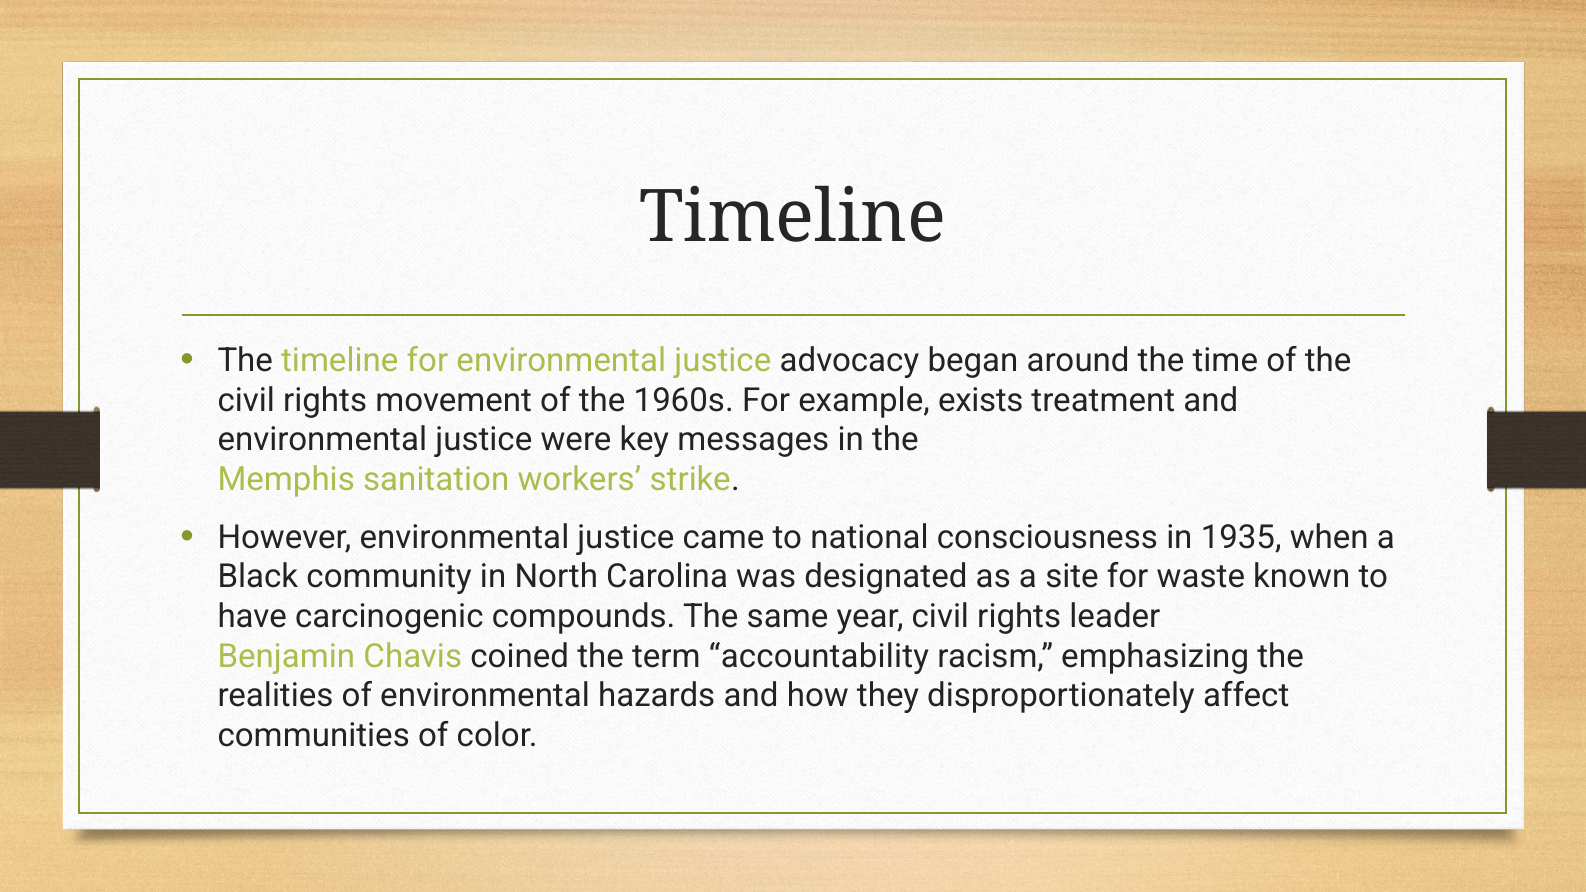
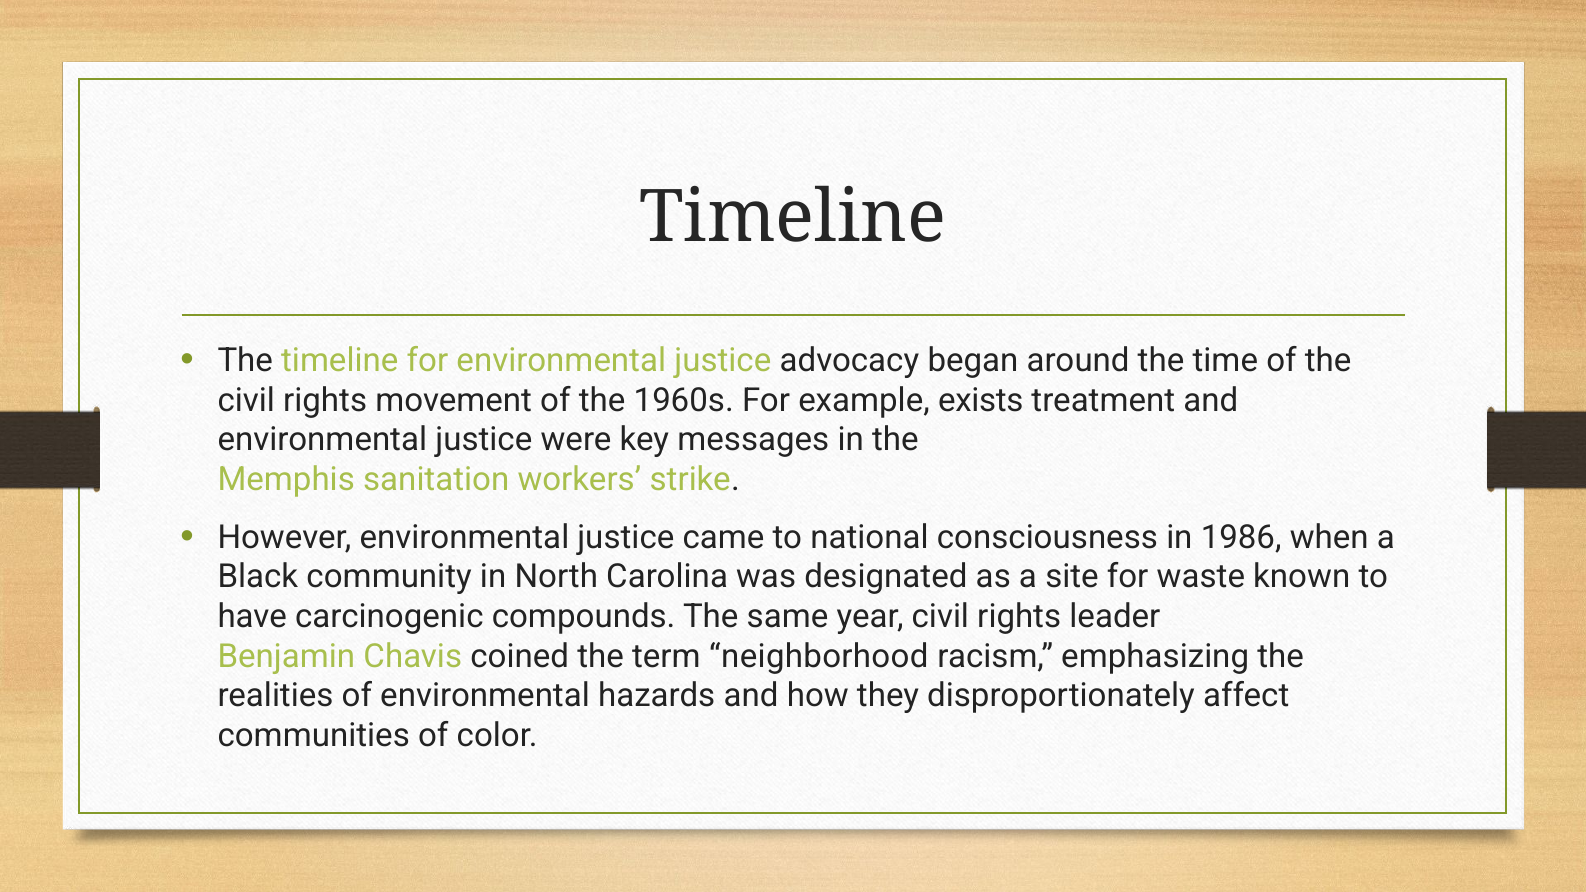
1935: 1935 -> 1986
accountability: accountability -> neighborhood
